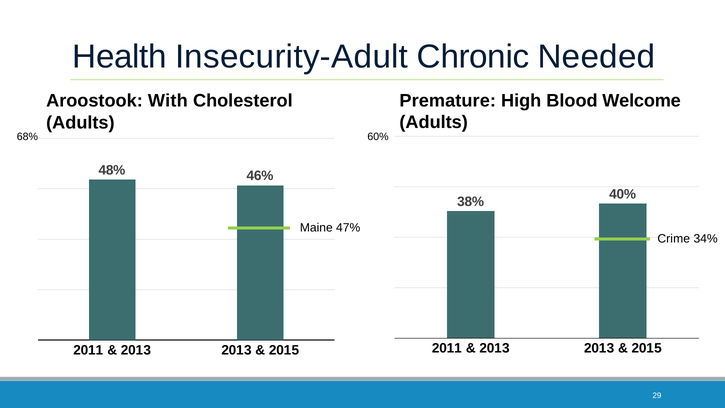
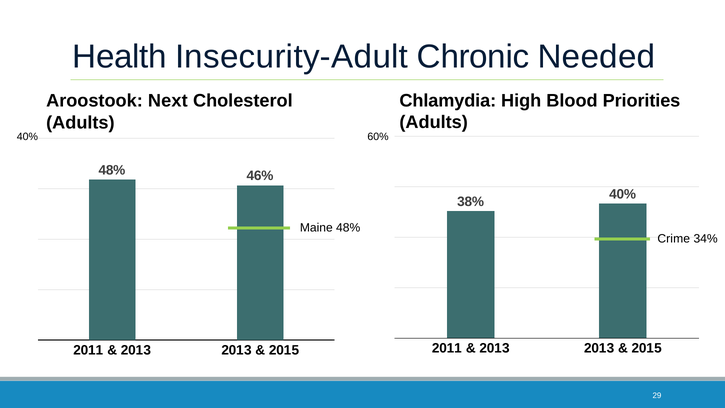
Premature: Premature -> Chlamydia
Welcome: Welcome -> Priorities
With: With -> Next
68% at (27, 137): 68% -> 40%
Maine 47%: 47% -> 48%
